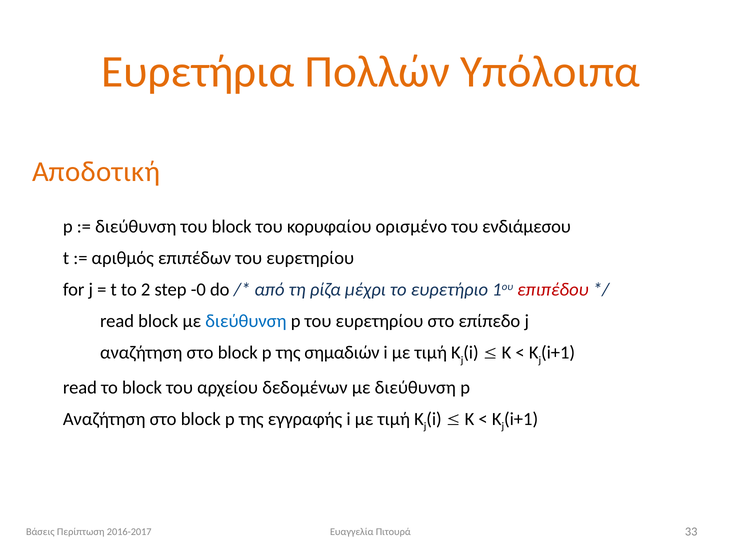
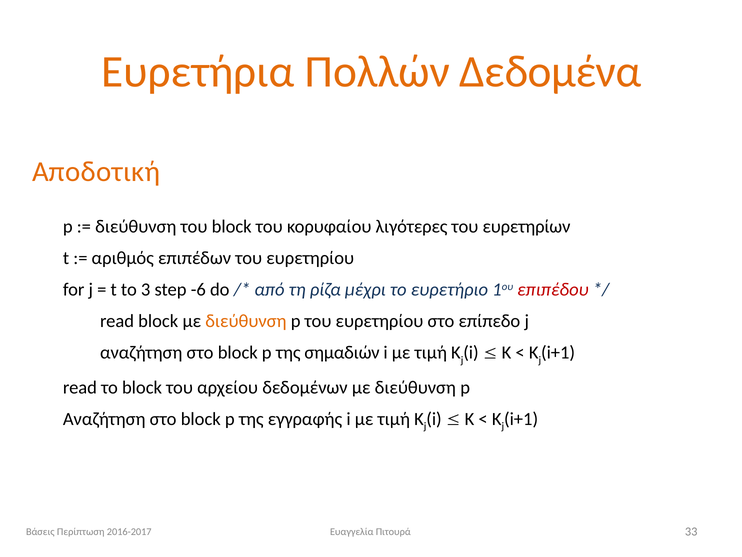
Υπόλοιπα: Υπόλοιπα -> Δεδομένα
ορισμένο: ορισμένο -> λιγότερες
ενδιάμεσου: ενδιάμεσου -> ευρετηρίων
2: 2 -> 3
-0: -0 -> -6
διεύθυνση at (246, 321) colour: blue -> orange
